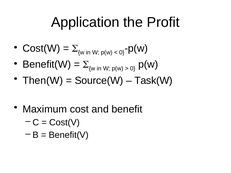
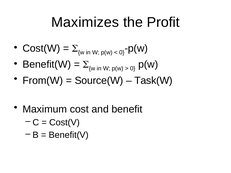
Application: Application -> Maximizes
Then(W: Then(W -> From(W
